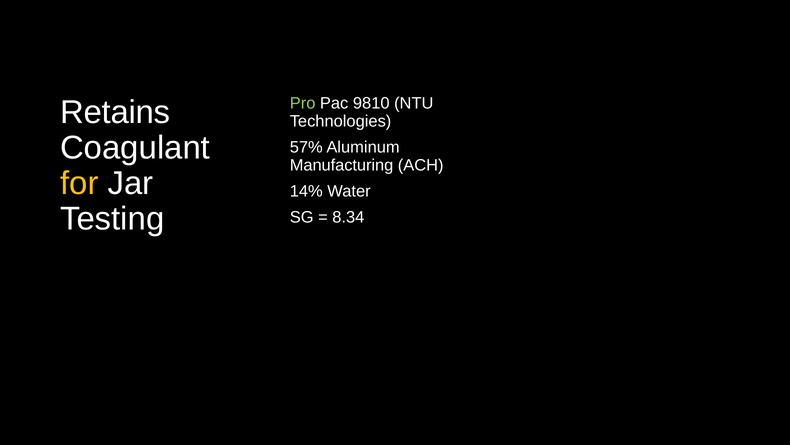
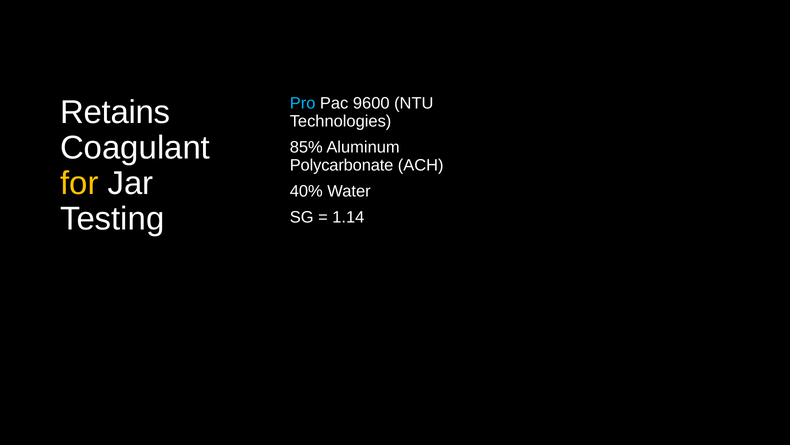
Pro colour: light green -> light blue
9810: 9810 -> 9600
57%: 57% -> 85%
Manufacturing: Manufacturing -> Polycarbonate
14%: 14% -> 40%
8.34: 8.34 -> 1.14
